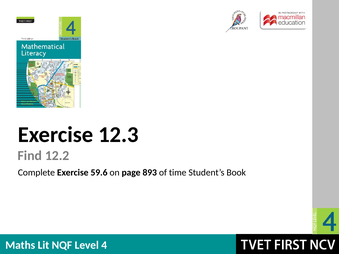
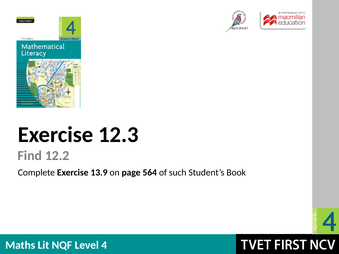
59.6: 59.6 -> 13.9
893: 893 -> 564
time: time -> such
